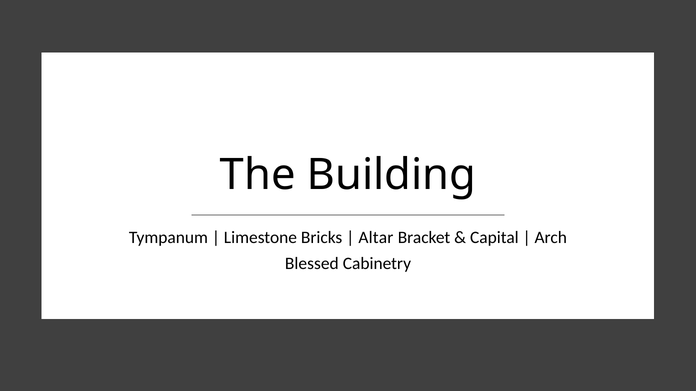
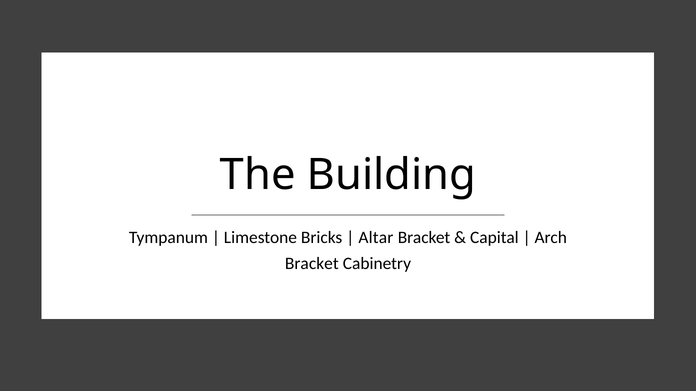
Blessed at (312, 264): Blessed -> Bracket
